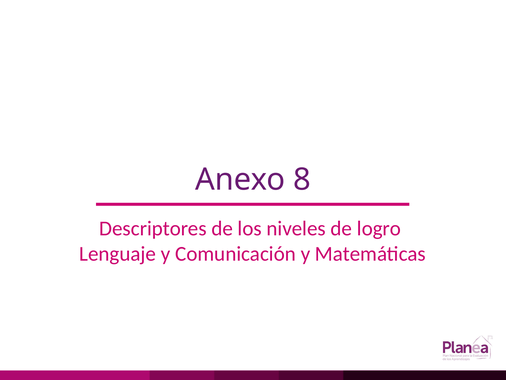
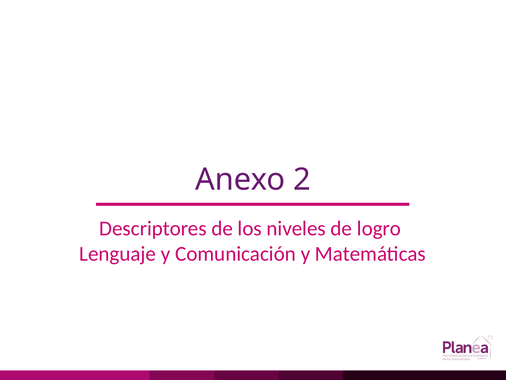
8: 8 -> 2
